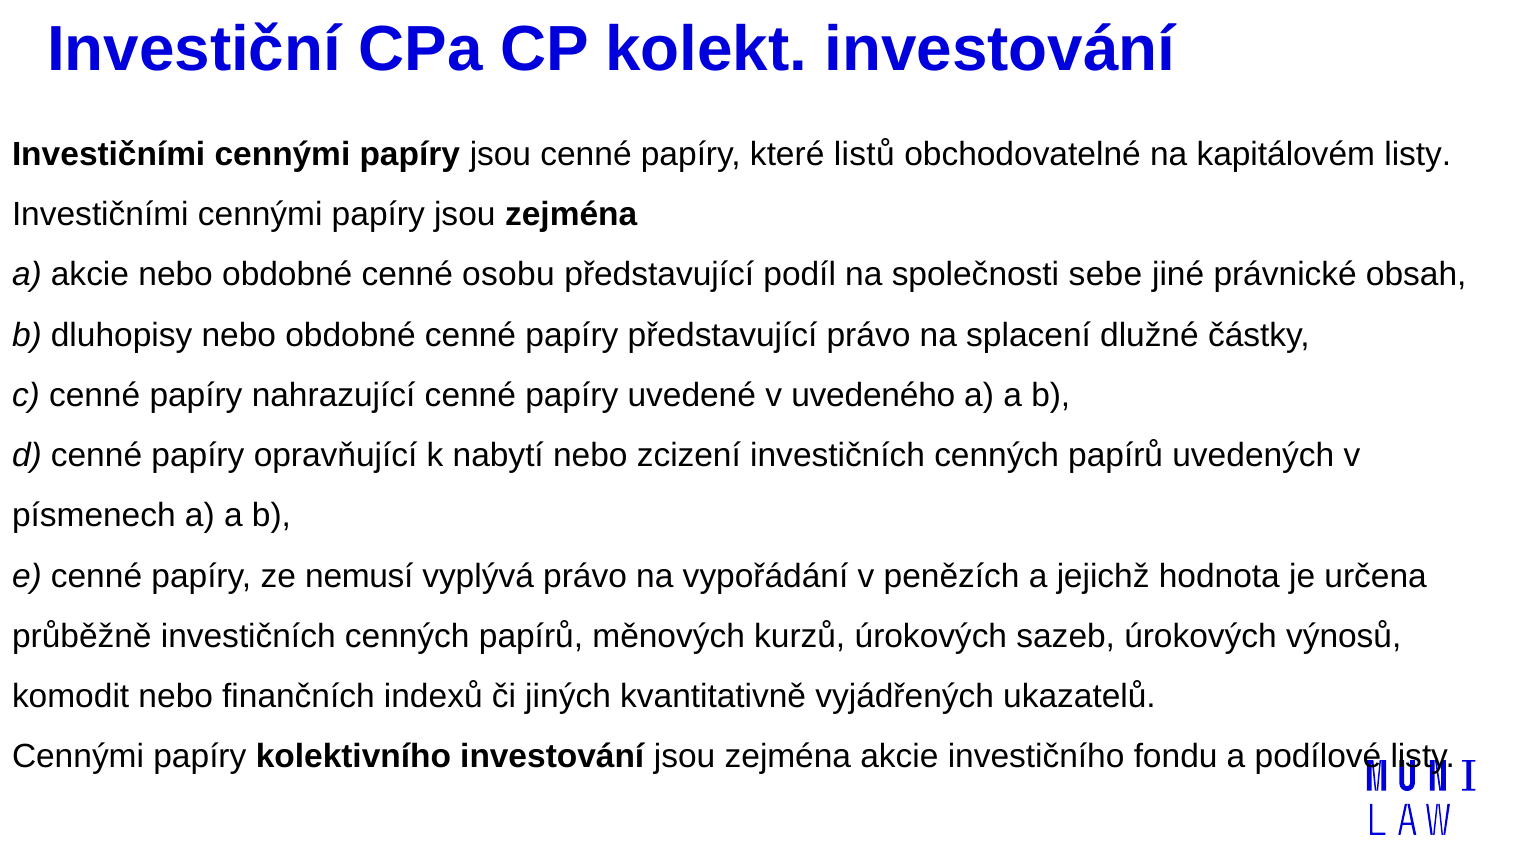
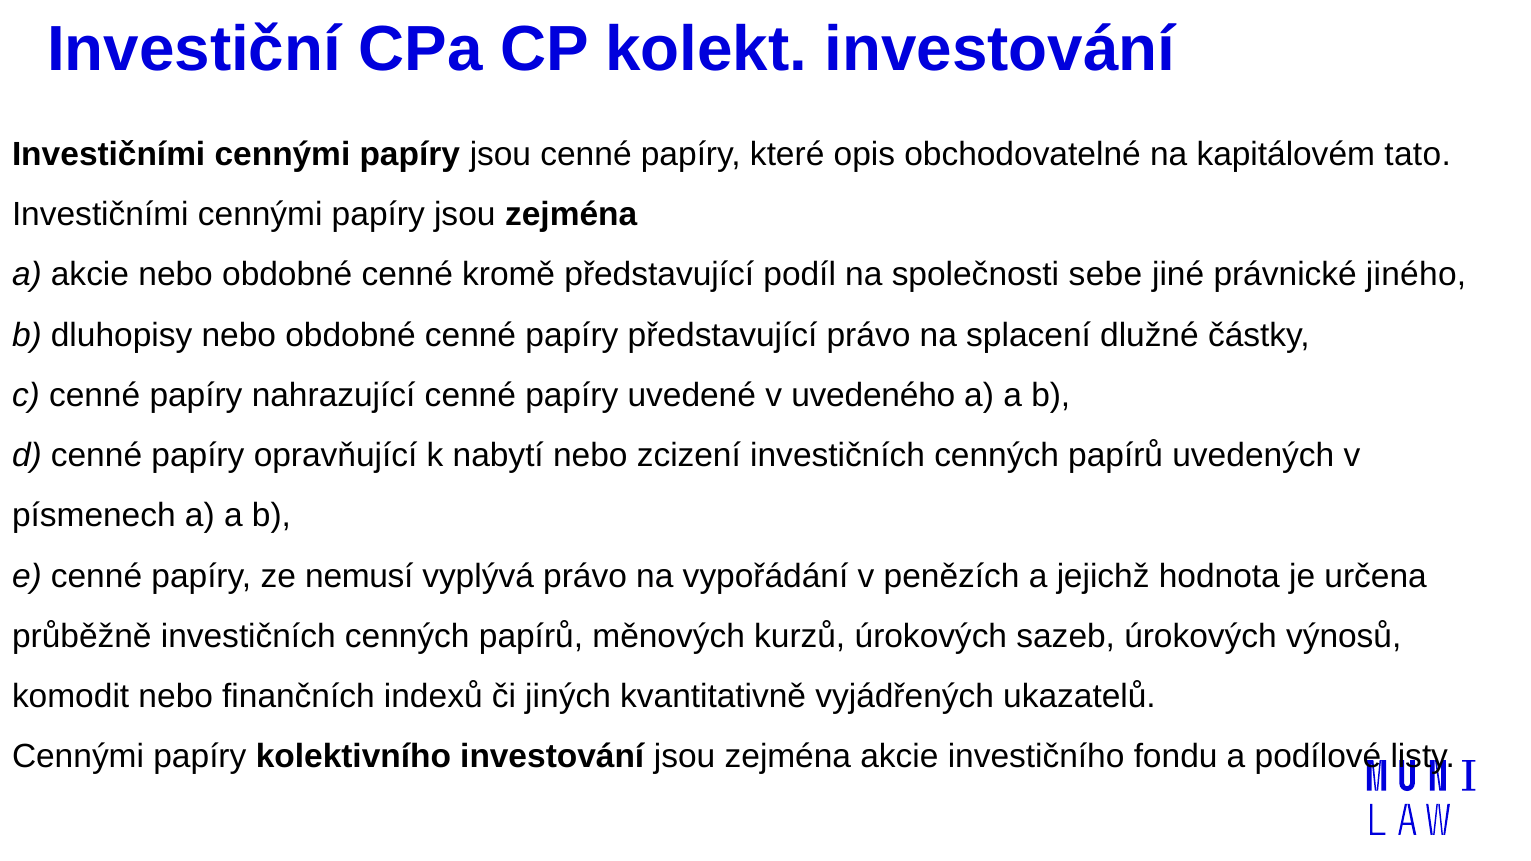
listů: listů -> opis
kapitálovém listy: listy -> tato
osobu: osobu -> kromě
obsah: obsah -> jiného
